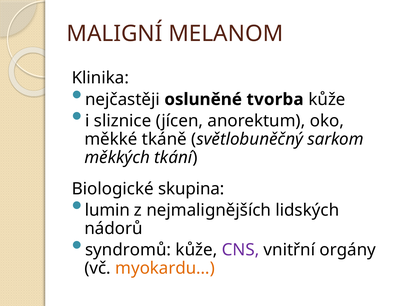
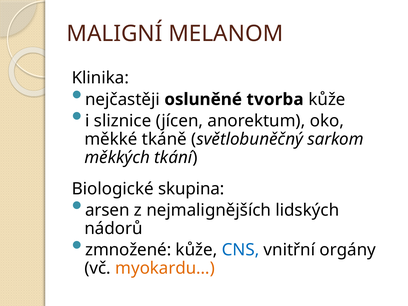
lumin: lumin -> arsen
syndromů: syndromů -> zmnožené
CNS colour: purple -> blue
